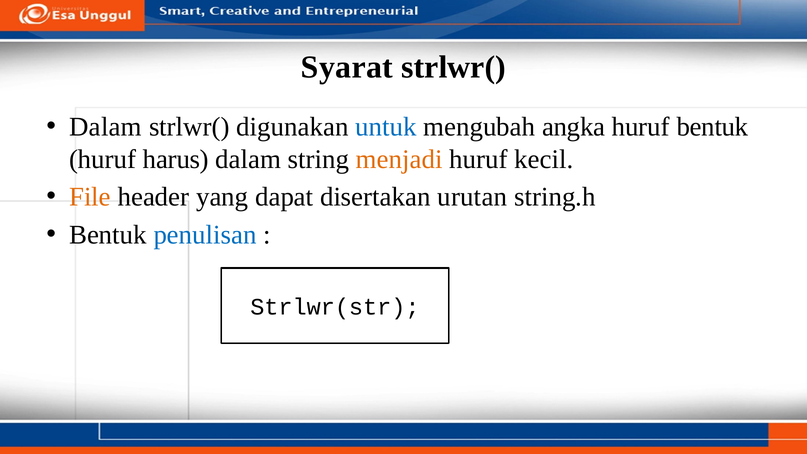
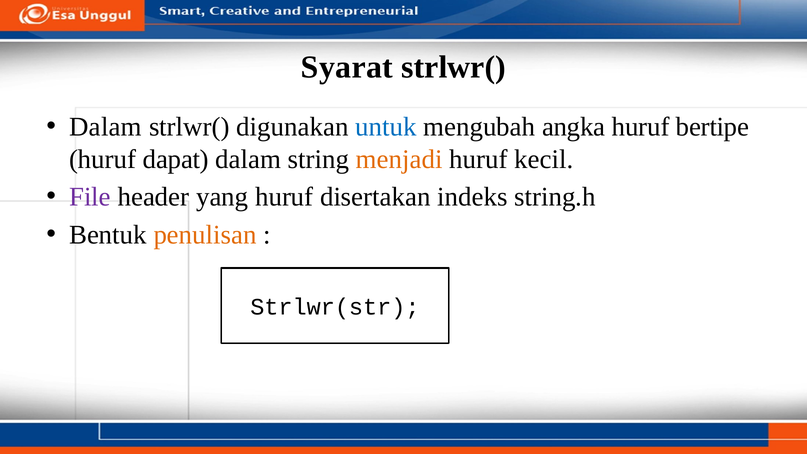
huruf bentuk: bentuk -> bertipe
harus: harus -> dapat
File colour: orange -> purple
yang dapat: dapat -> huruf
urutan: urutan -> indeks
penulisan colour: blue -> orange
